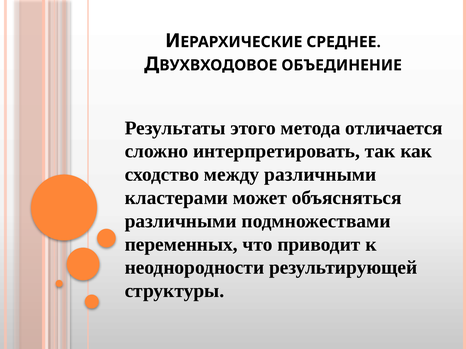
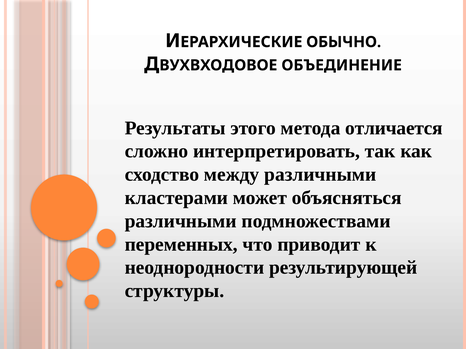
СРЕДНЕЕ: СРЕДНЕЕ -> ОБЫЧНО
